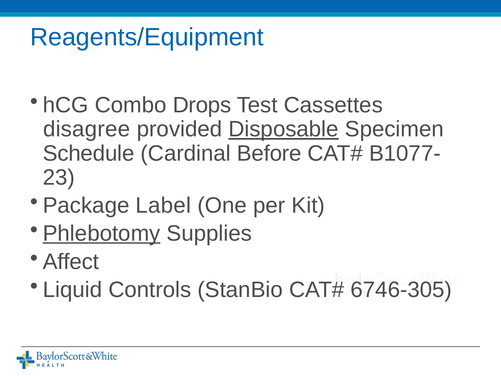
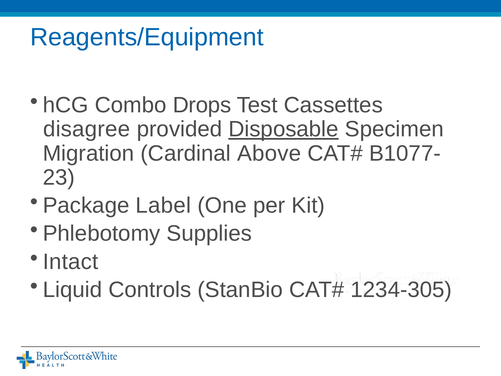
Schedule: Schedule -> Migration
Before: Before -> Above
Phlebotomy underline: present -> none
Affect: Affect -> Intact
6746-305: 6746-305 -> 1234-305
